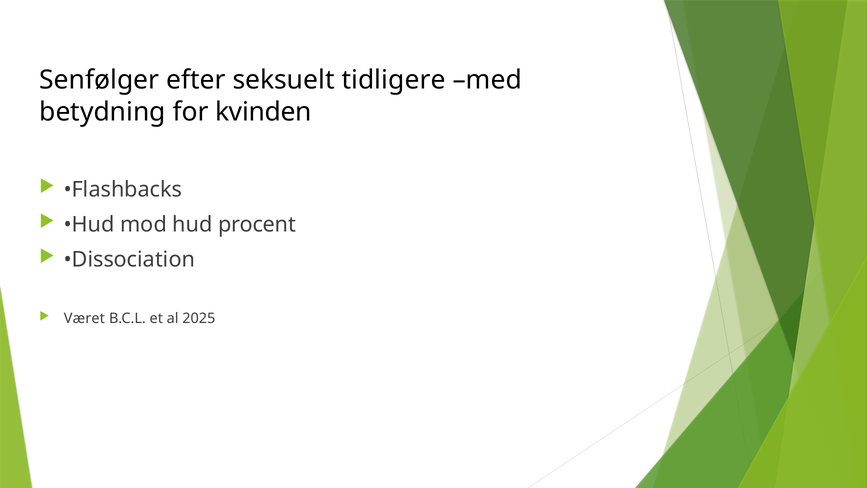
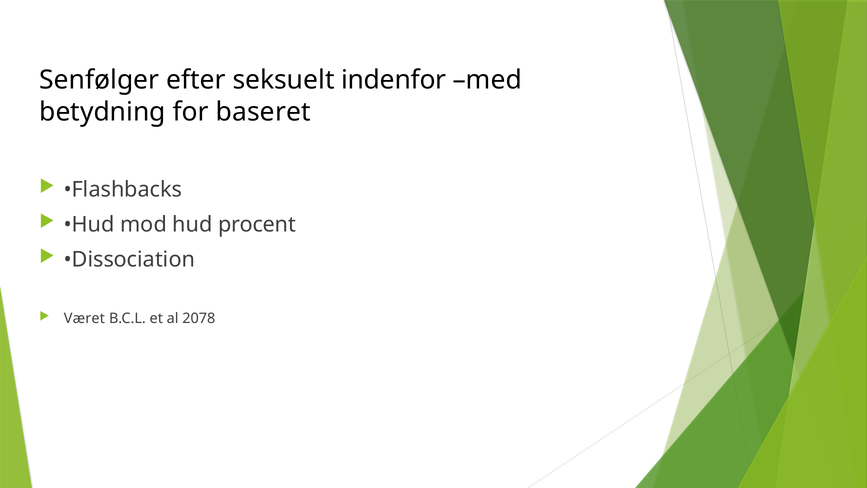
tidligere: tidligere -> indenfor
kvinden: kvinden -> baseret
2025: 2025 -> 2078
